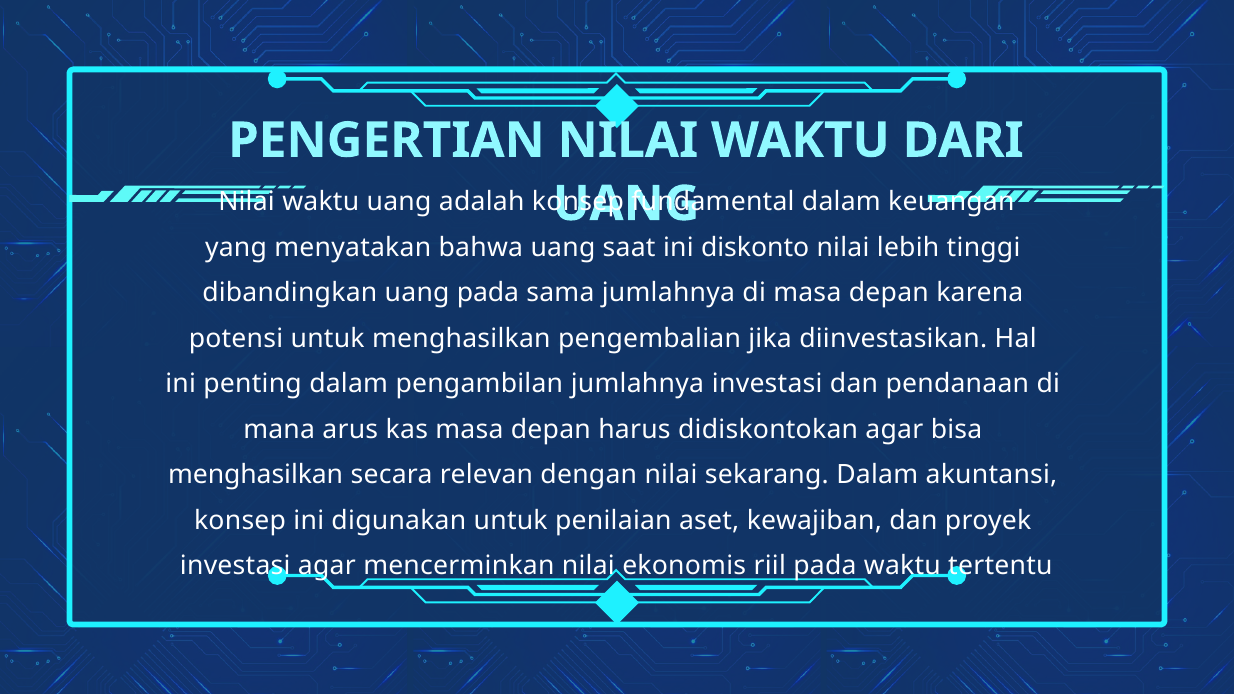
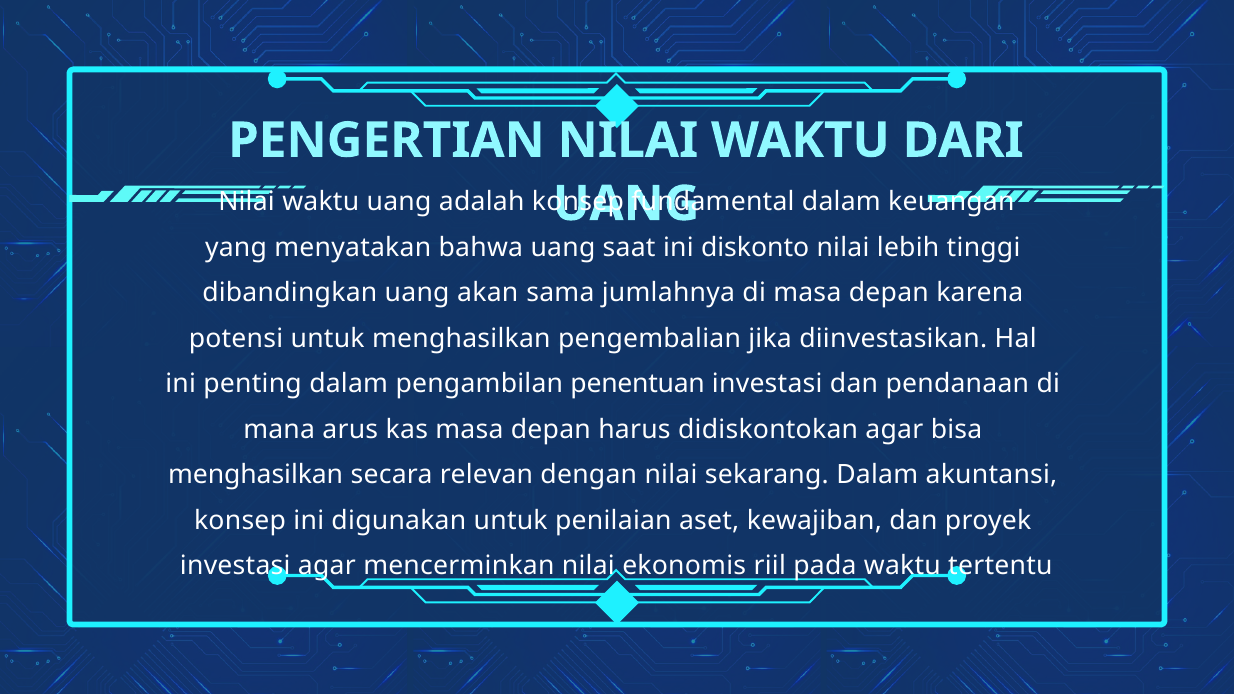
uang pada: pada -> akan
pengambilan jumlahnya: jumlahnya -> penentuan
